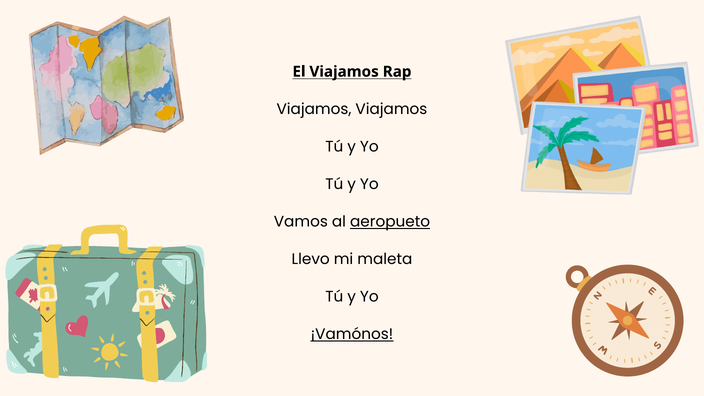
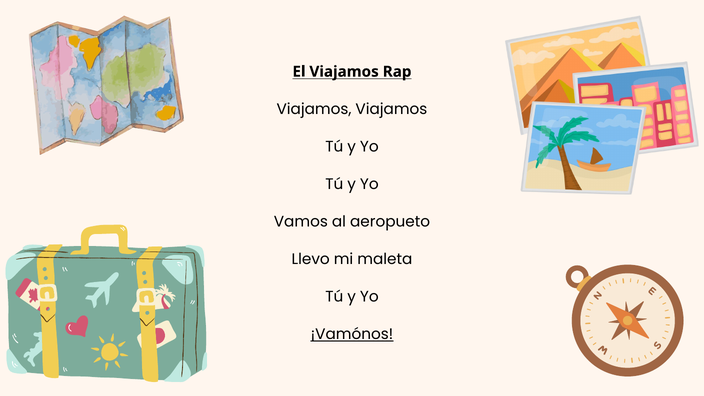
aeropueto underline: present -> none
